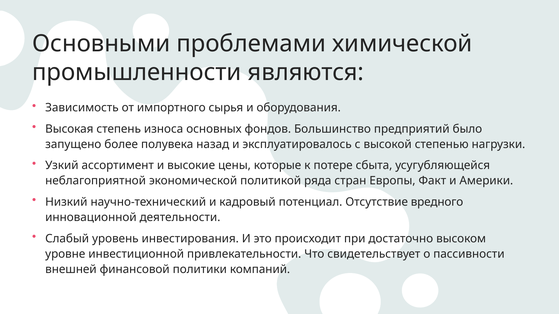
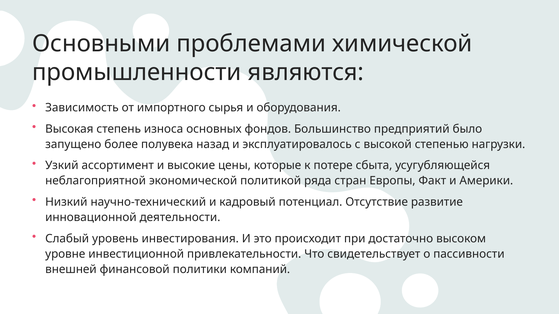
вредного: вредного -> развитие
